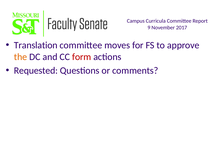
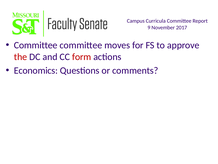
Translation at (36, 45): Translation -> Committee
the colour: orange -> red
Requested: Requested -> Economics
